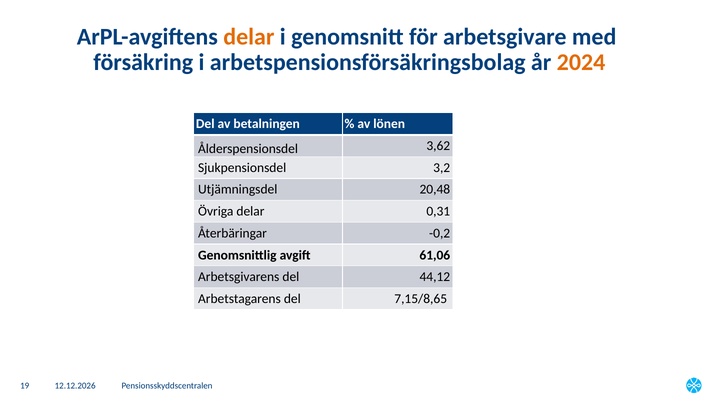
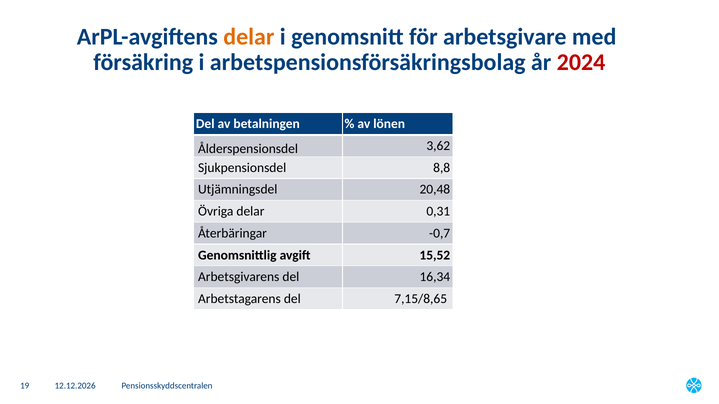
2024 colour: orange -> red
3,2: 3,2 -> 8,8
-0,2: -0,2 -> -0,7
61,06: 61,06 -> 15,52
44,12: 44,12 -> 16,34
